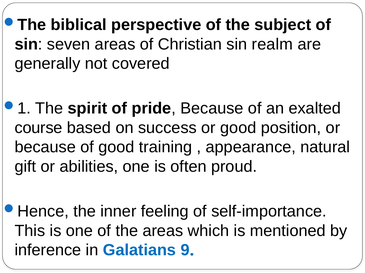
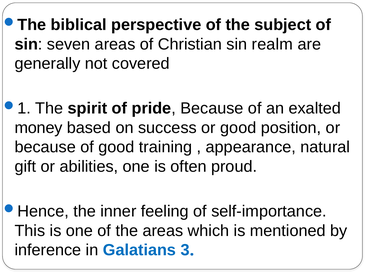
course: course -> money
9: 9 -> 3
